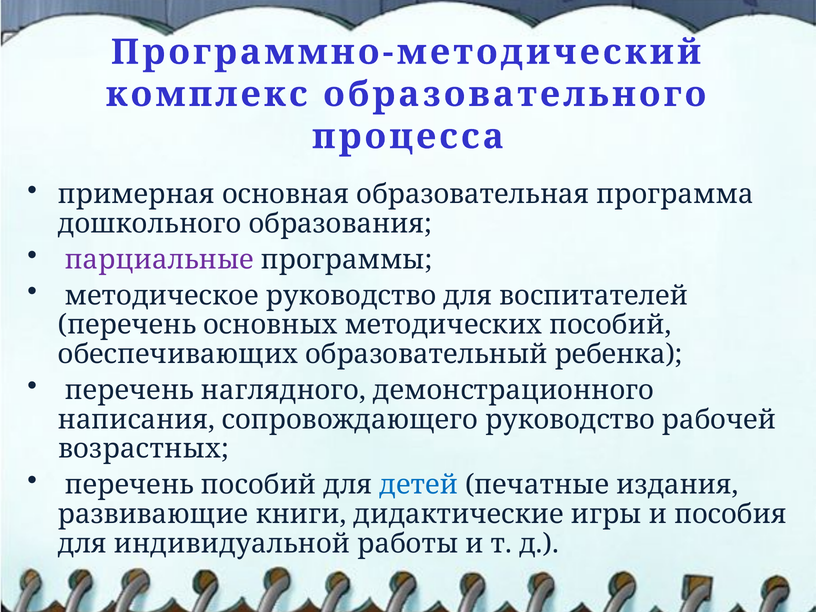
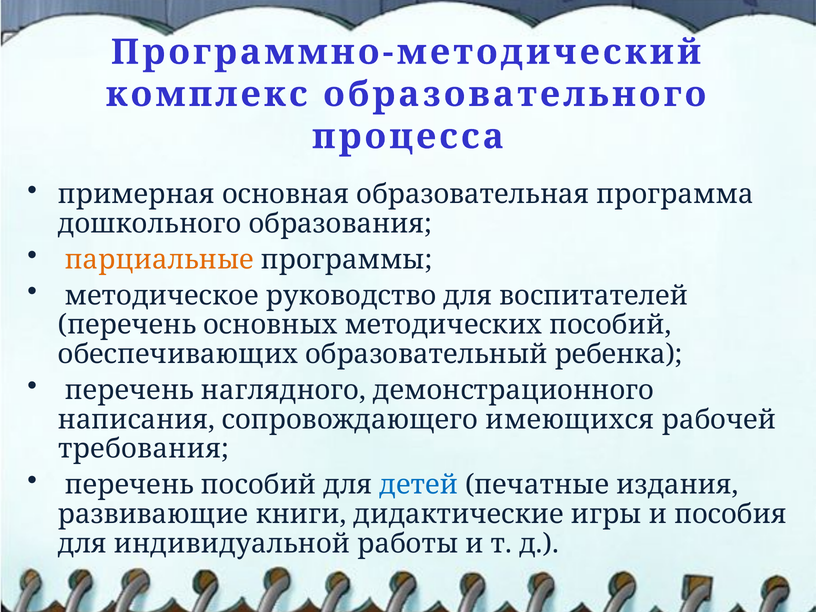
парциальные colour: purple -> orange
сопровождающего руководство: руководство -> имеющихся
возрастных: возрастных -> требования
